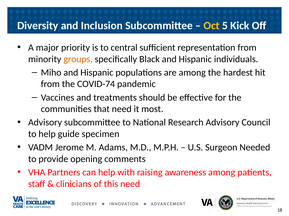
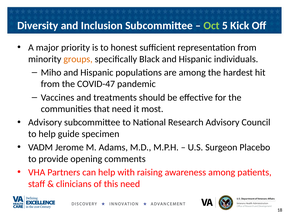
Oct colour: yellow -> light green
central: central -> honest
COVID-74: COVID-74 -> COVID-47
Needed: Needed -> Placebo
